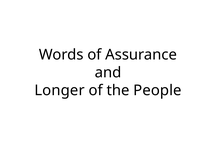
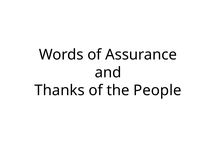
Longer: Longer -> Thanks
